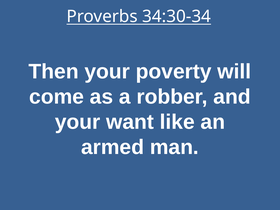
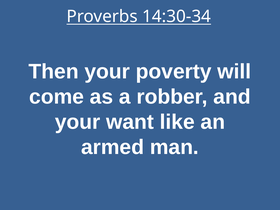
34:30-34: 34:30-34 -> 14:30-34
